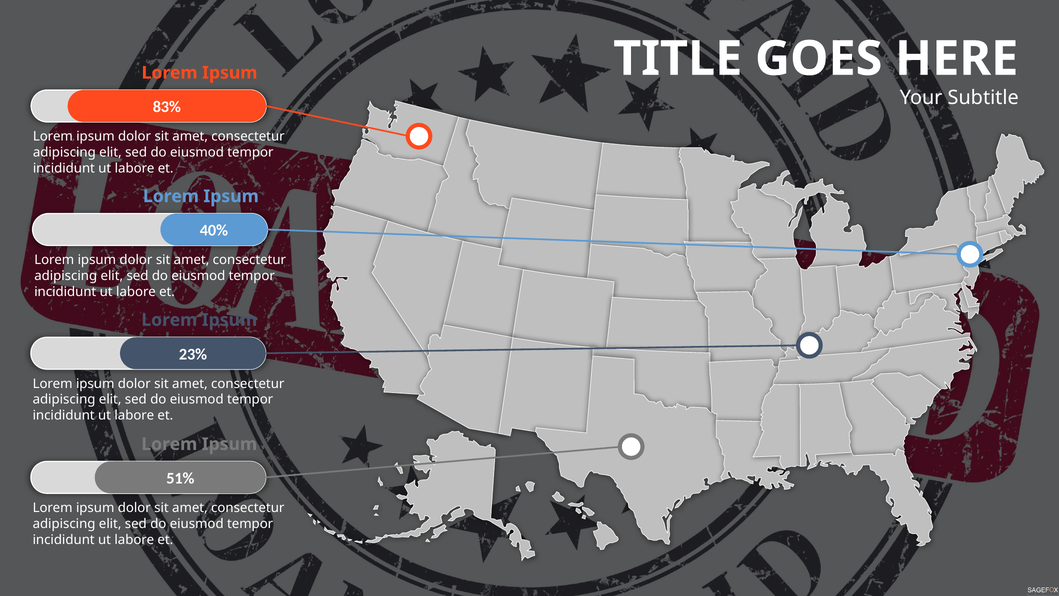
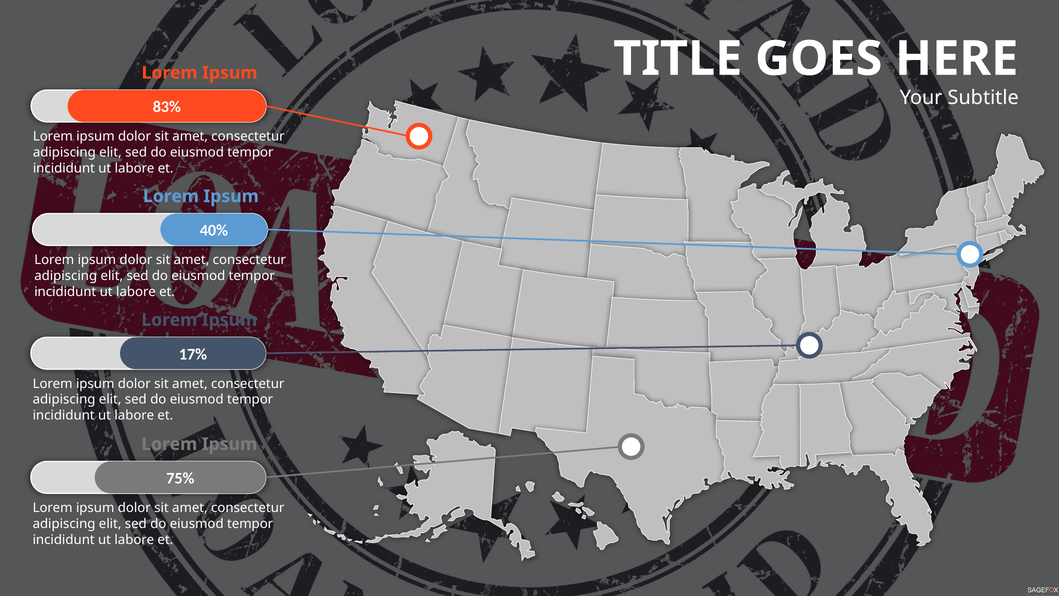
23%: 23% -> 17%
51%: 51% -> 75%
